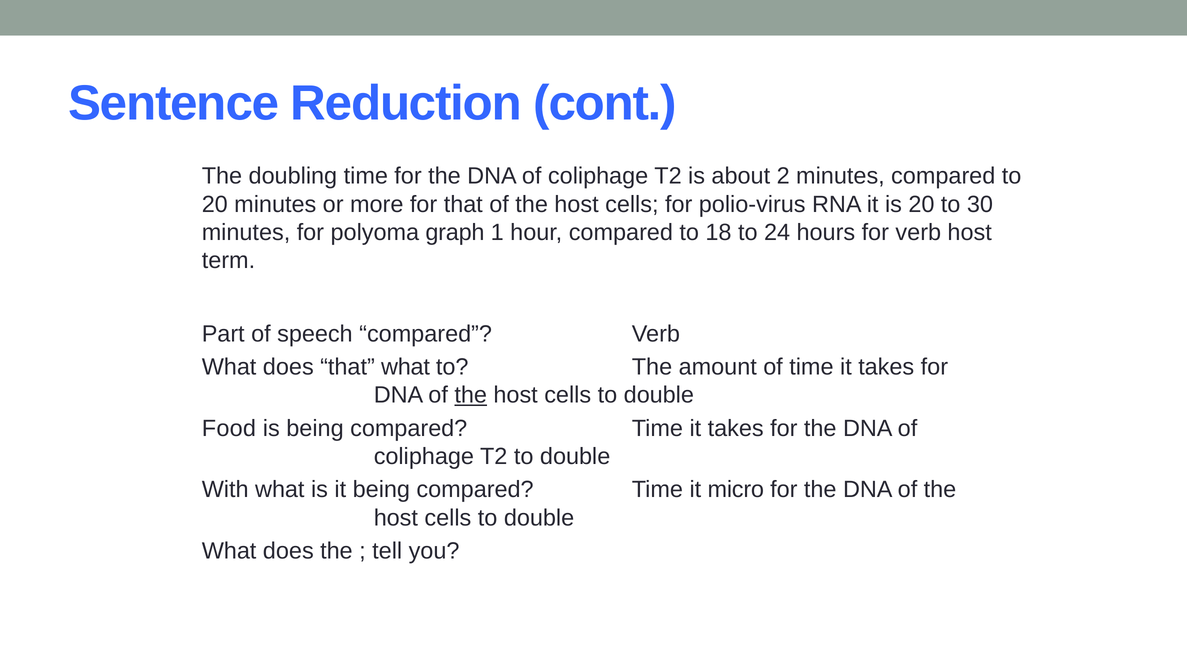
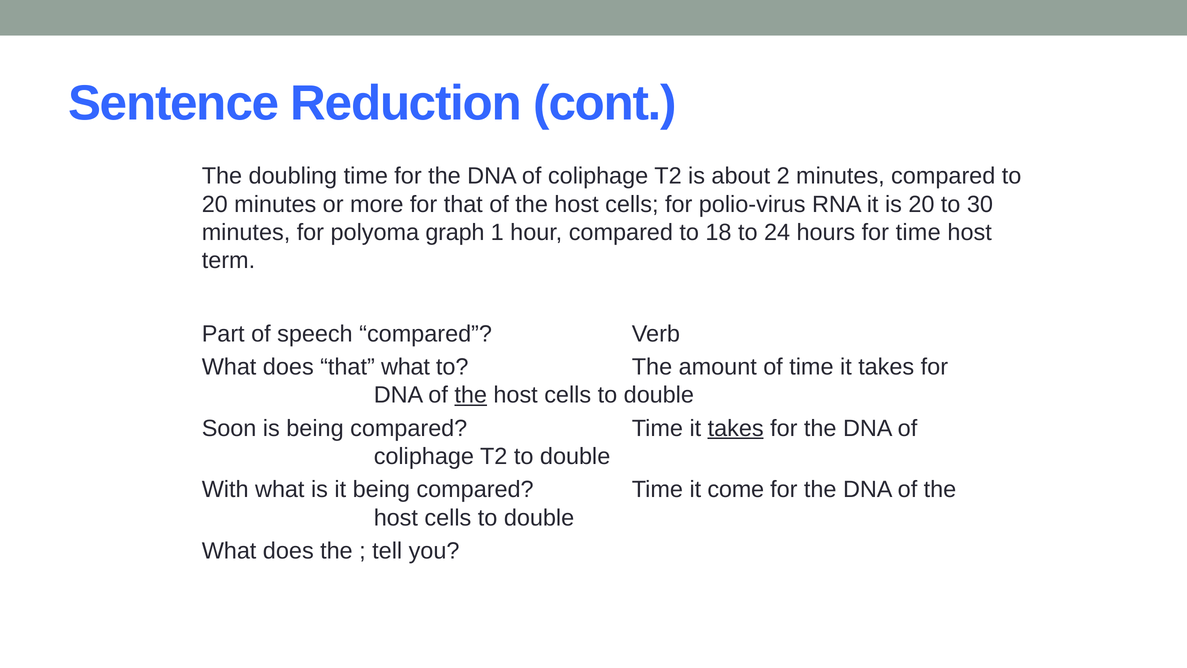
for verb: verb -> time
Food: Food -> Soon
takes at (736, 428) underline: none -> present
micro: micro -> come
